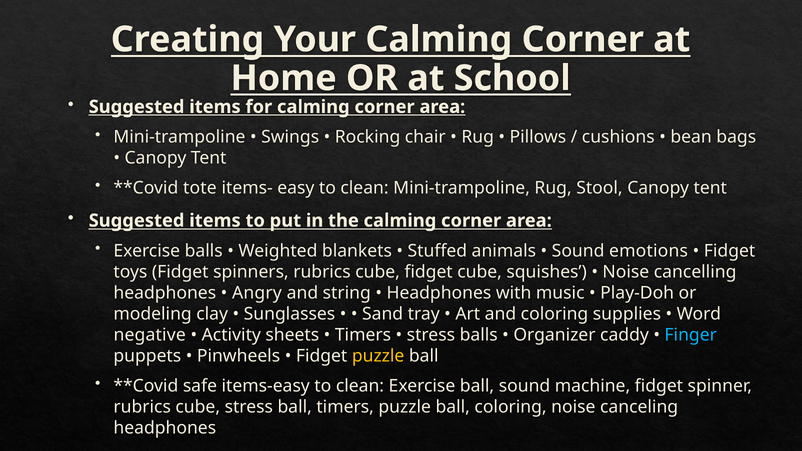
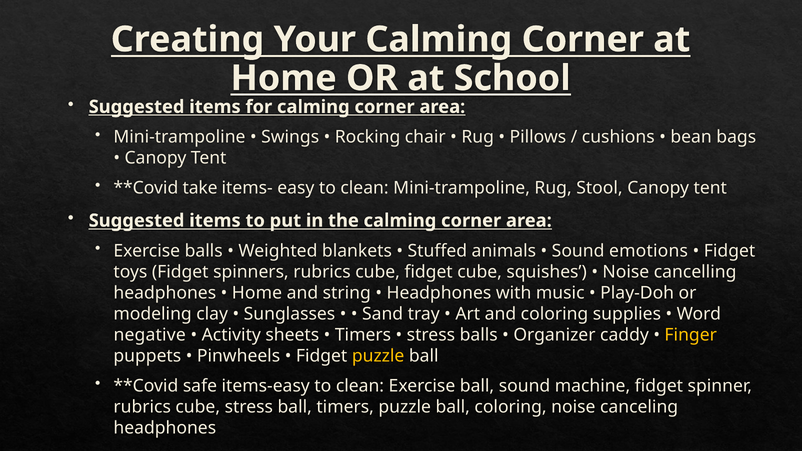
tote: tote -> take
Angry at (257, 293): Angry -> Home
Finger colour: light blue -> yellow
